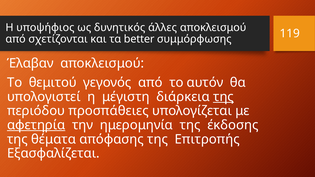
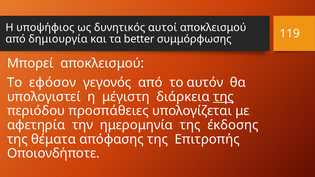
άλλες: άλλες -> αυτοί
σχετίζονται: σχετίζονται -> δημιουργία
Έλαβαν: Έλαβαν -> Μπορεί
θεμιτού: θεμιτού -> εφόσον
αφετηρία underline: present -> none
Εξασφαλίζεται: Εξασφαλίζεται -> Οποιονδήποτε
